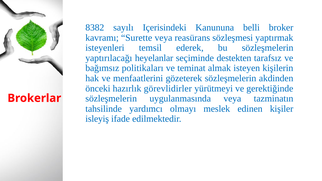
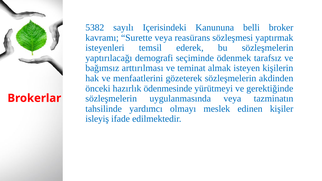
8382: 8382 -> 5382
heyelanlar: heyelanlar -> demografi
destekten: destekten -> ödenmek
politikaları: politikaları -> arttırılması
görevlidirler: görevlidirler -> ödenmesinde
